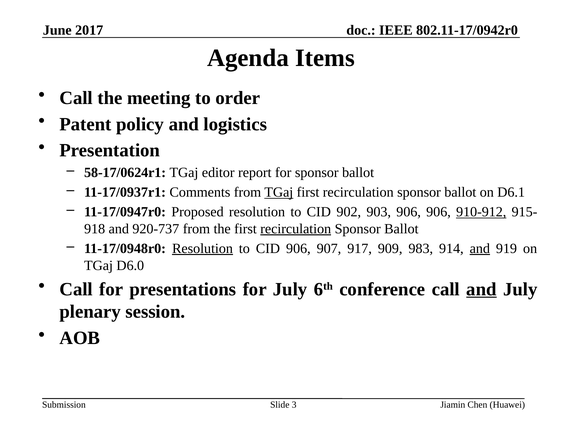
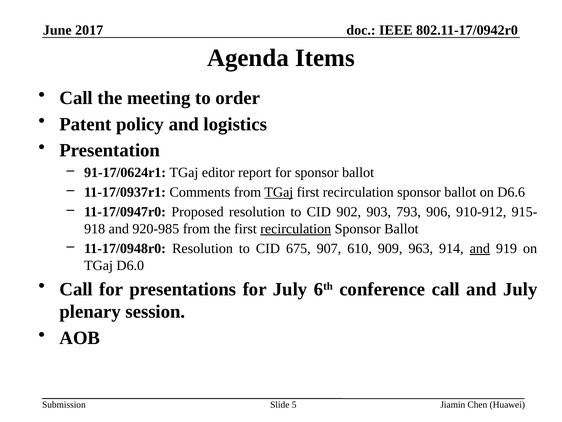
58-17/0624r1: 58-17/0624r1 -> 91-17/0624r1
D6.1: D6.1 -> D6.6
903 906: 906 -> 793
910-912 underline: present -> none
920-737: 920-737 -> 920-985
Resolution at (203, 248) underline: present -> none
CID 906: 906 -> 675
917: 917 -> 610
983: 983 -> 963
and at (481, 289) underline: present -> none
3: 3 -> 5
